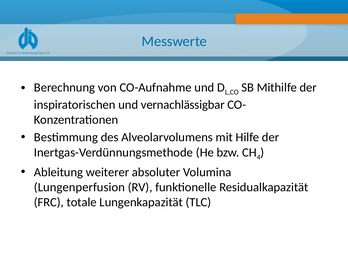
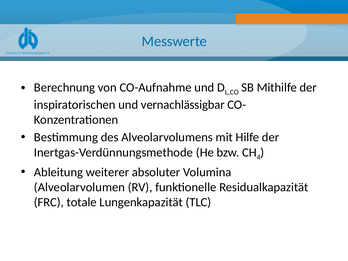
Lungenperfusion: Lungenperfusion -> Alveolarvolumen
